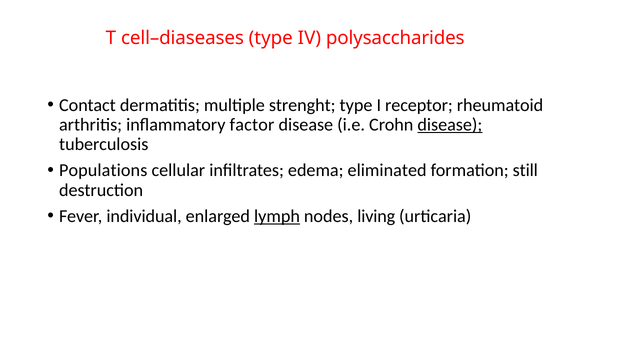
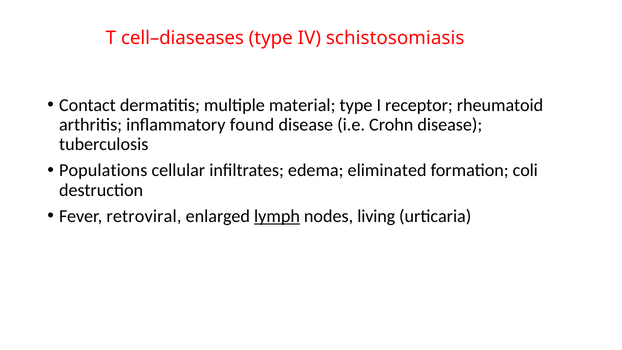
polysaccharides: polysaccharides -> schistosomiasis
strenght: strenght -> material
factor: factor -> found
disease at (450, 125) underline: present -> none
still: still -> coli
individual: individual -> retroviral
